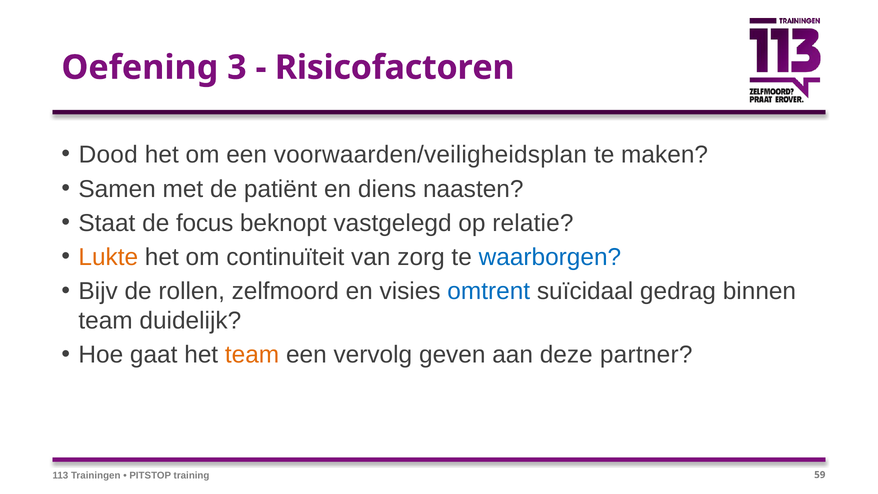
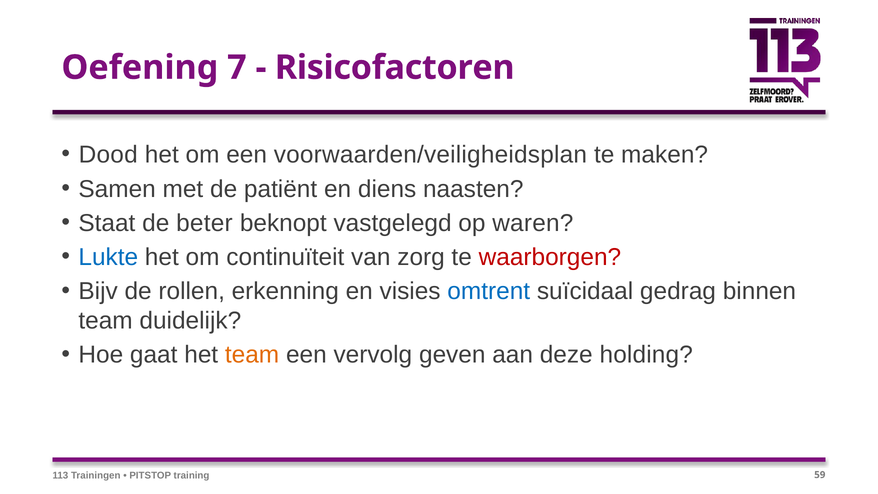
3: 3 -> 7
focus: focus -> beter
relatie: relatie -> waren
Lukte colour: orange -> blue
waarborgen colour: blue -> red
zelfmoord: zelfmoord -> erkenning
partner: partner -> holding
